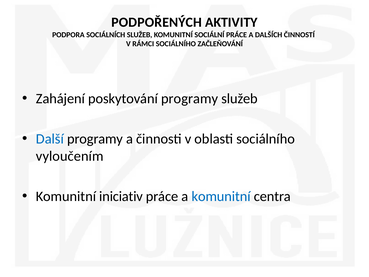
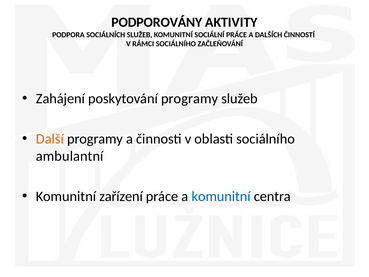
PODPOŘENÝCH: PODPOŘENÝCH -> PODPOROVÁNY
Další colour: blue -> orange
vyloučením: vyloučením -> ambulantní
iniciativ: iniciativ -> zařízení
